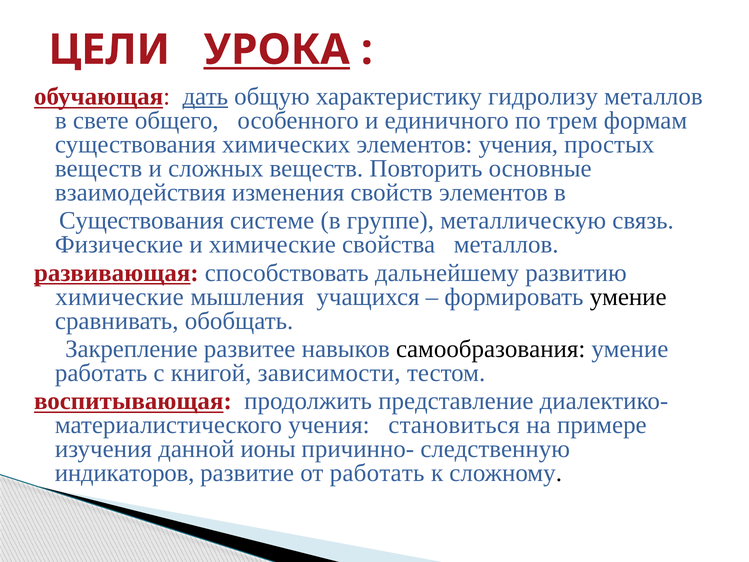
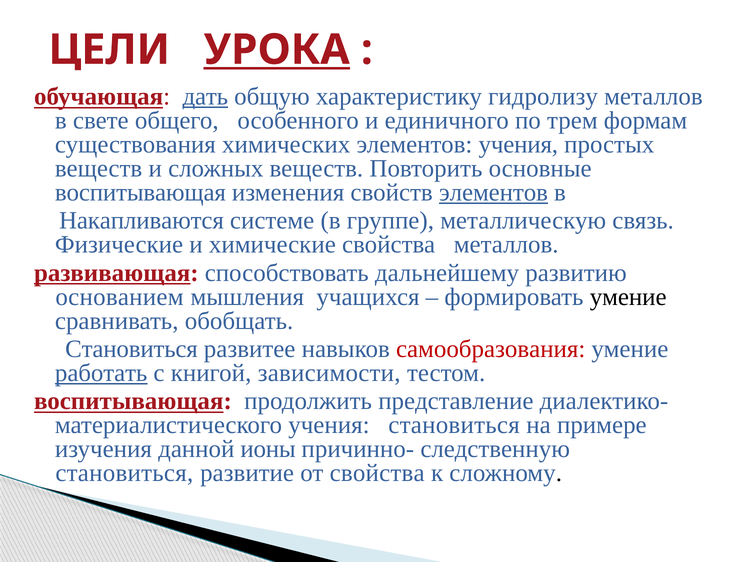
взаимодействия at (140, 192): взаимодействия -> воспитывающая
элементов at (494, 192) underline: none -> present
Существования at (141, 221): Существования -> Накапливаются
химические at (120, 297): химические -> основанием
Закрепление at (132, 349): Закрепление -> Становиться
самообразования colour: black -> red
работать at (101, 373) underline: none -> present
индикаторов at (125, 473): индикаторов -> становиться
от работать: работать -> свойства
